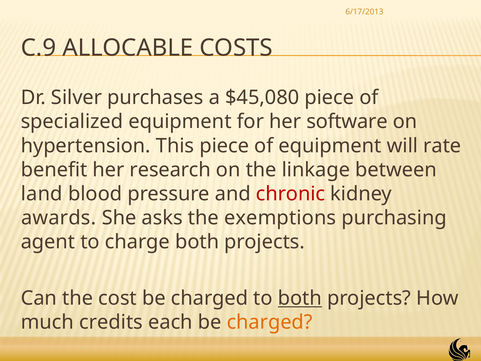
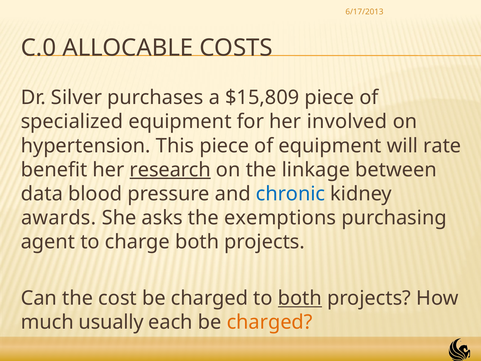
C.9: C.9 -> C.0
$45,080: $45,080 -> $15,809
software: software -> involved
research underline: none -> present
land: land -> data
chronic colour: red -> blue
credits: credits -> usually
